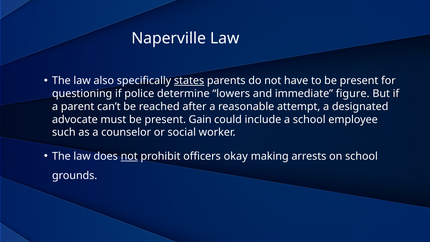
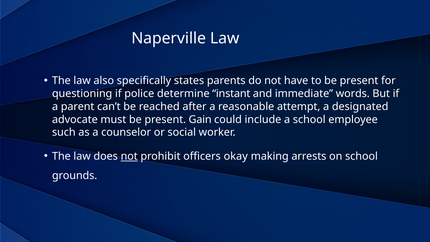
states underline: present -> none
lowers: lowers -> instant
figure: figure -> words
